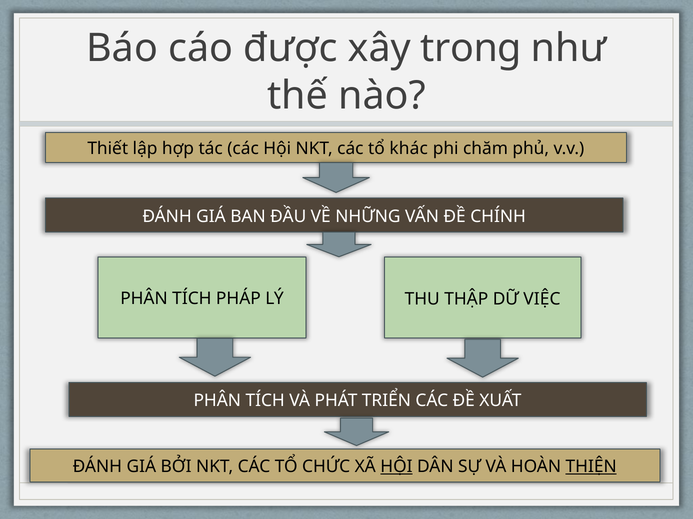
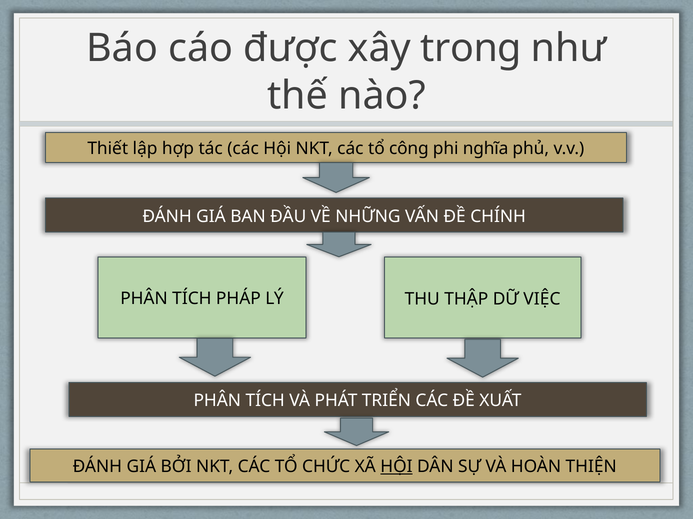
khác: khác -> công
chăm: chăm -> nghĩa
THIỆN underline: present -> none
